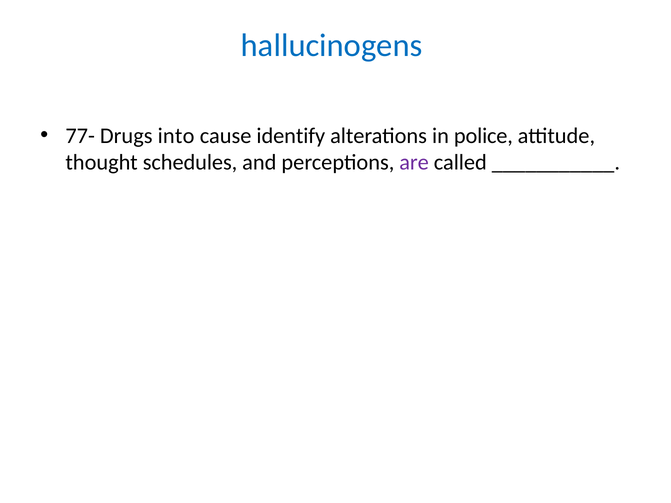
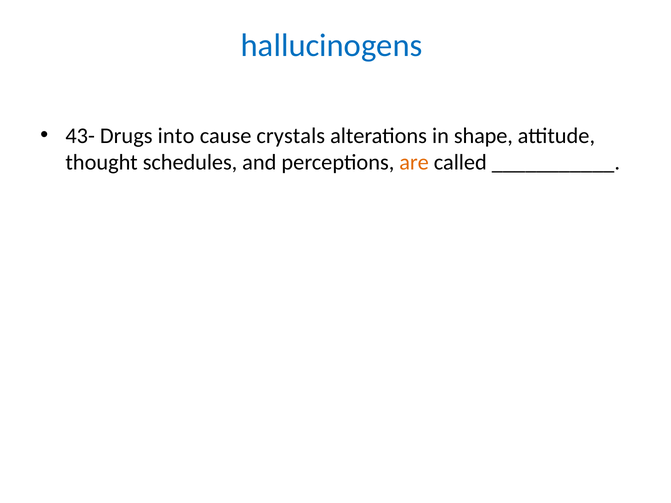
77-: 77- -> 43-
identify: identify -> crystals
police: police -> shape
are colour: purple -> orange
